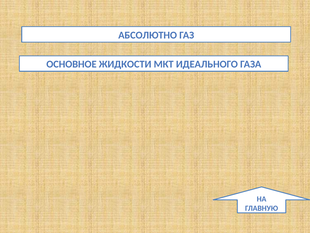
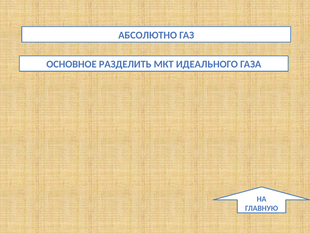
ЖИДКОСТИ: ЖИДКОСТИ -> РАЗДЕЛИТЬ
